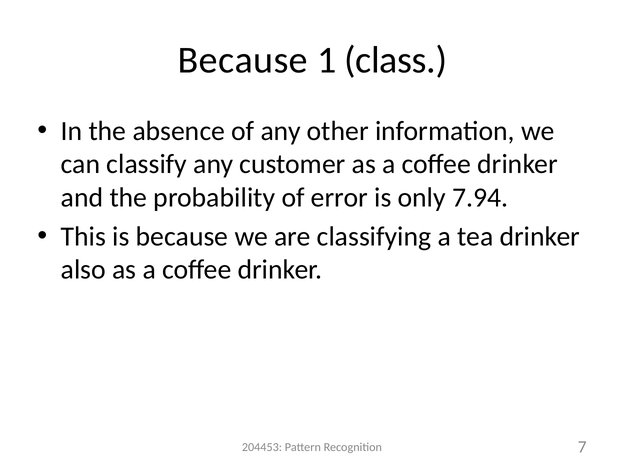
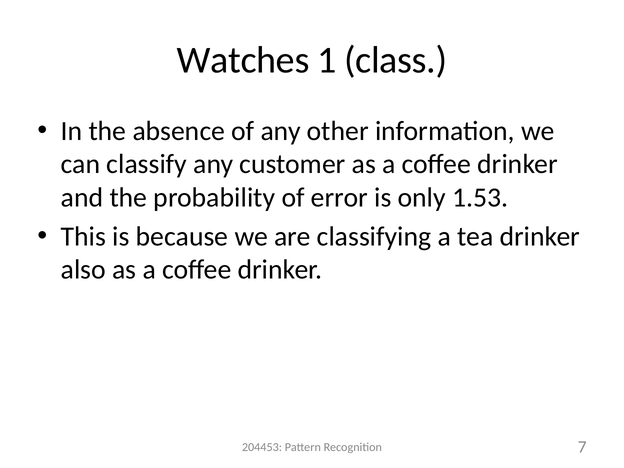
Because at (243, 60): Because -> Watches
7.94: 7.94 -> 1.53
